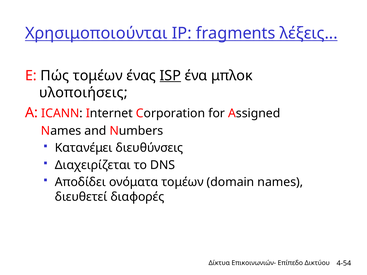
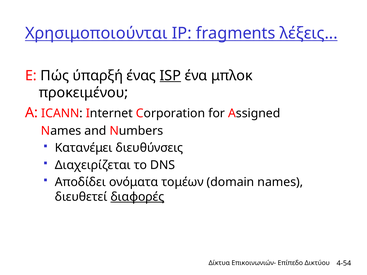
Πώς τομέων: τομέων -> ύπαρξή
υλοποιήσεις: υλοποιήσεις -> προκειμένου
διαφορές underline: none -> present
